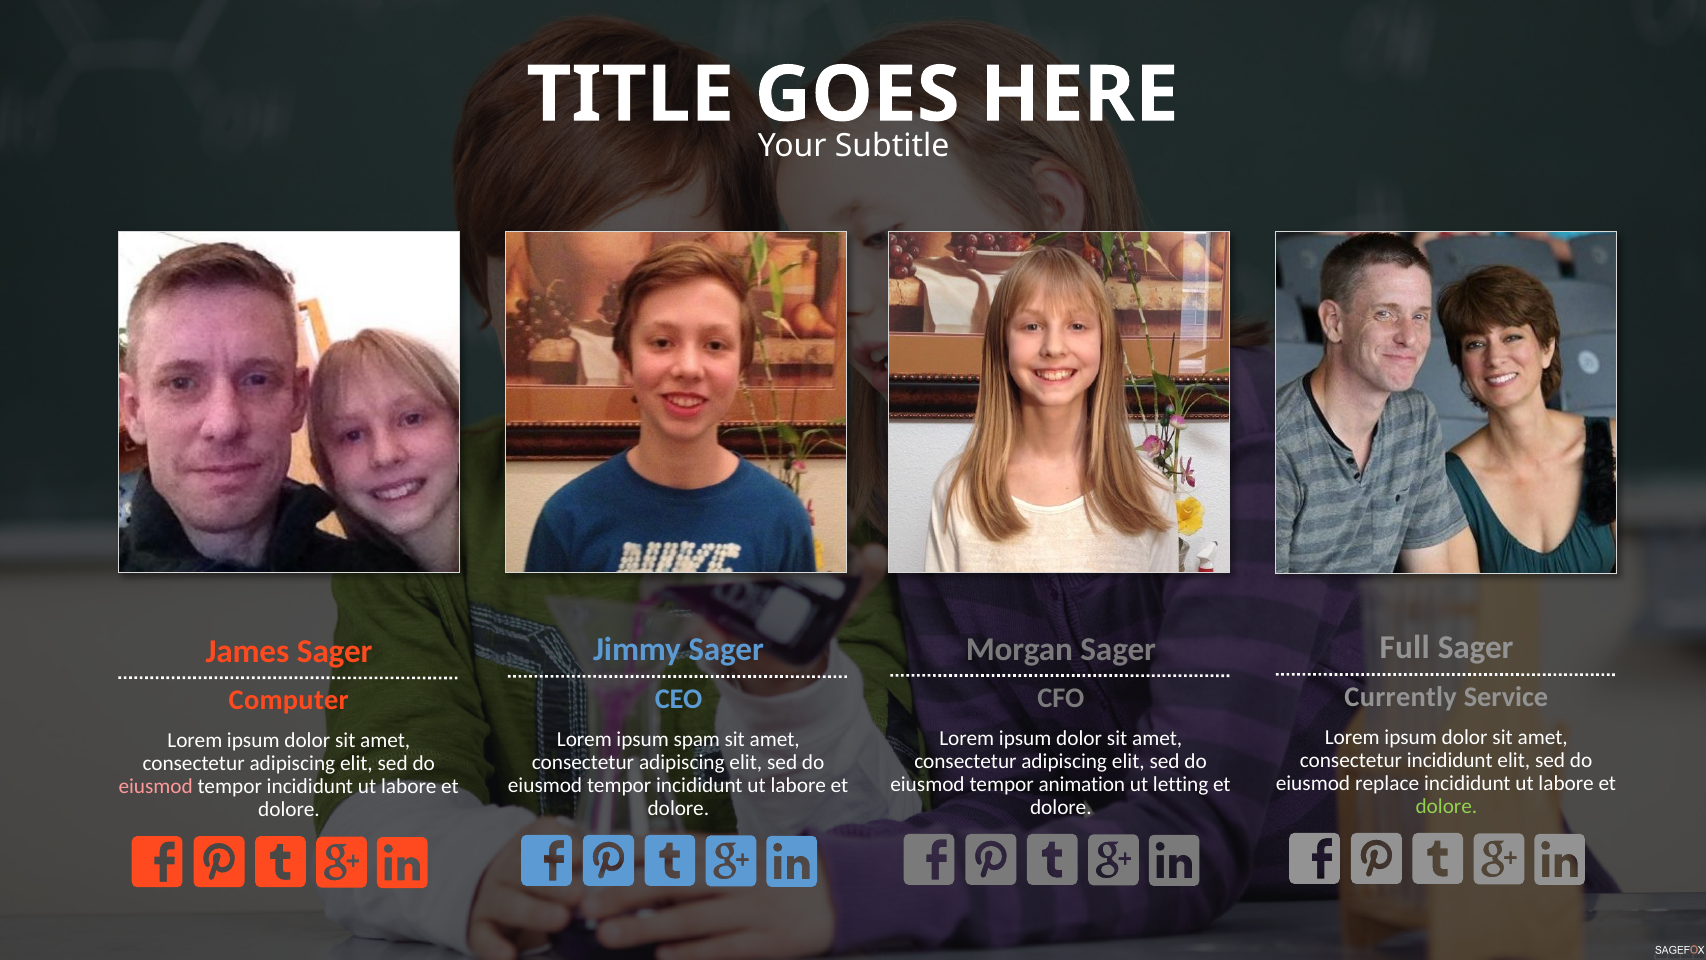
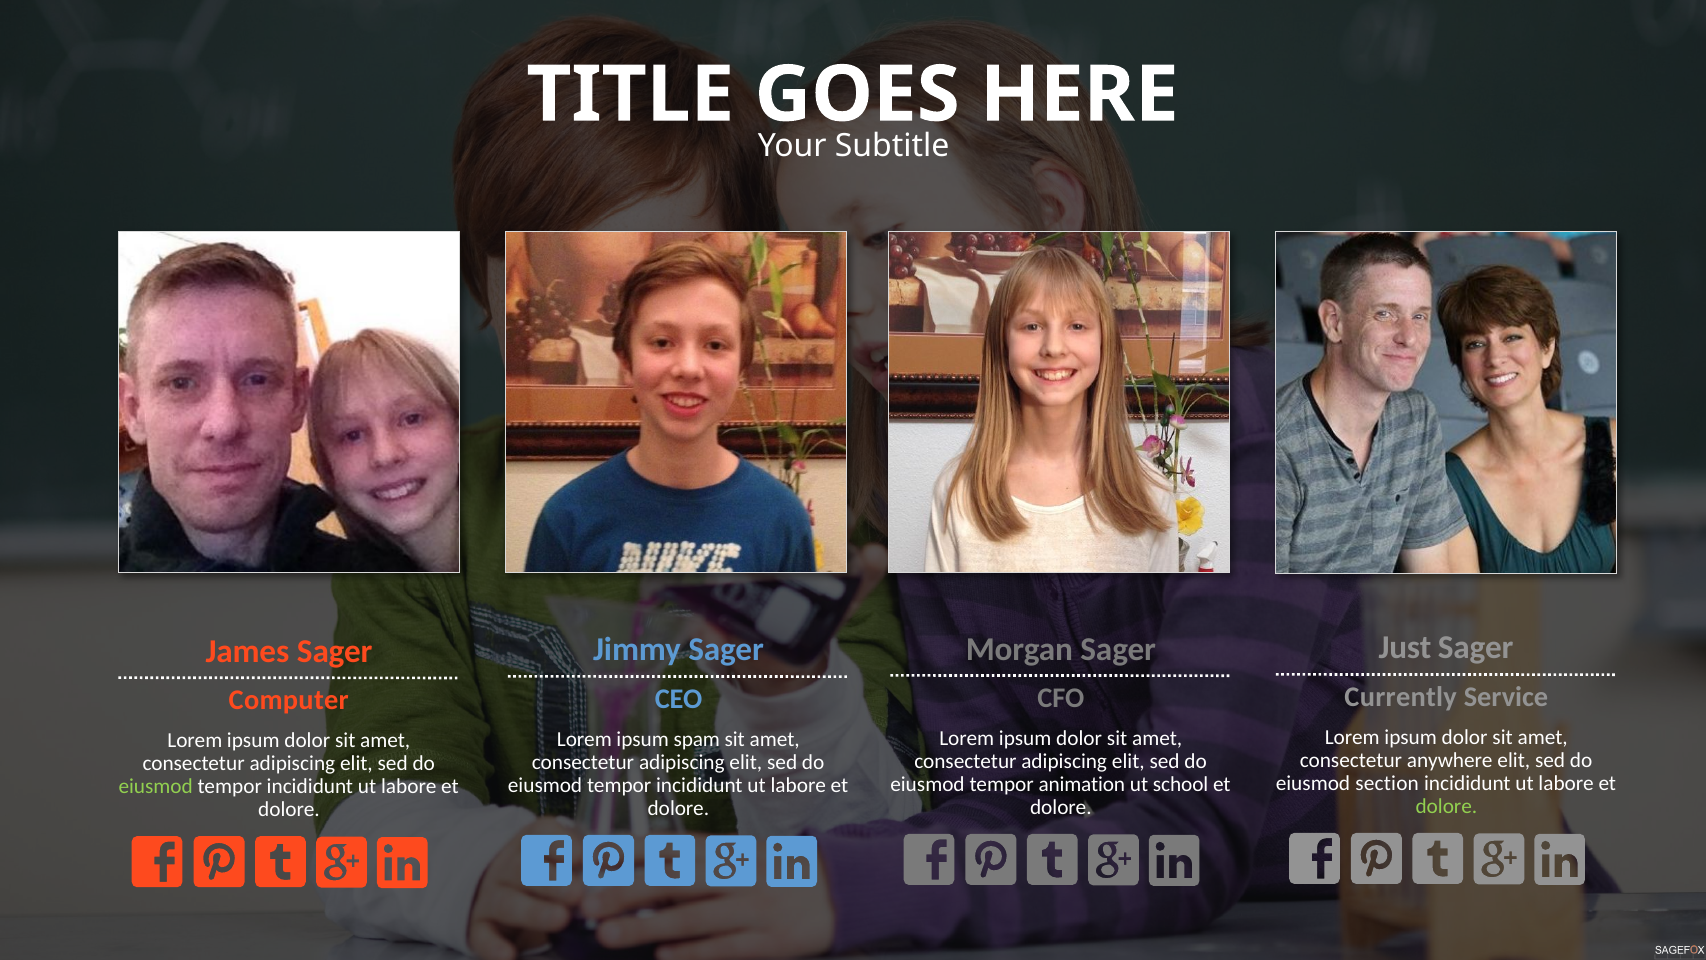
Full: Full -> Just
consectetur incididunt: incididunt -> anywhere
replace: replace -> section
letting: letting -> school
eiusmod at (156, 786) colour: pink -> light green
